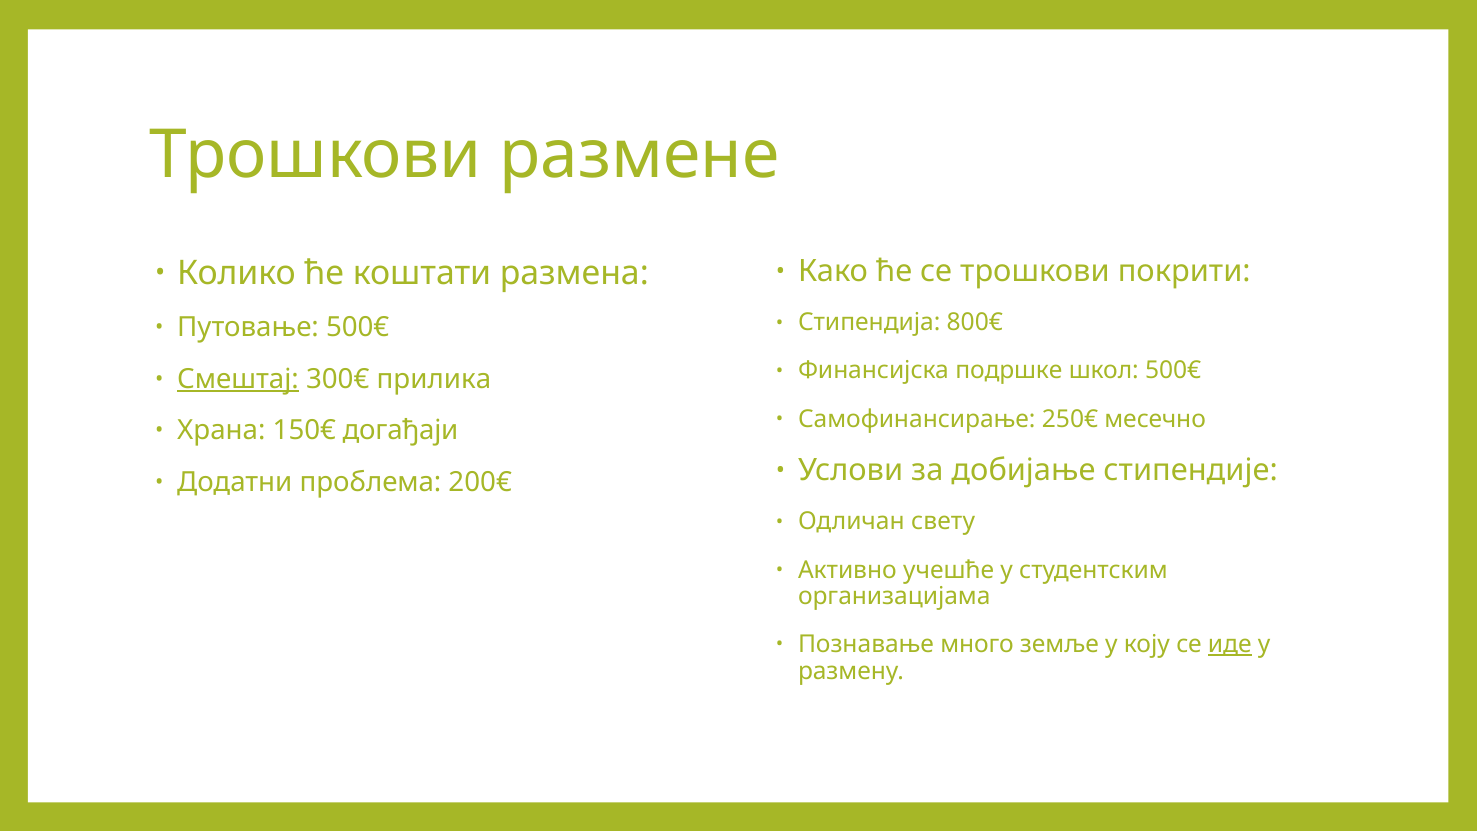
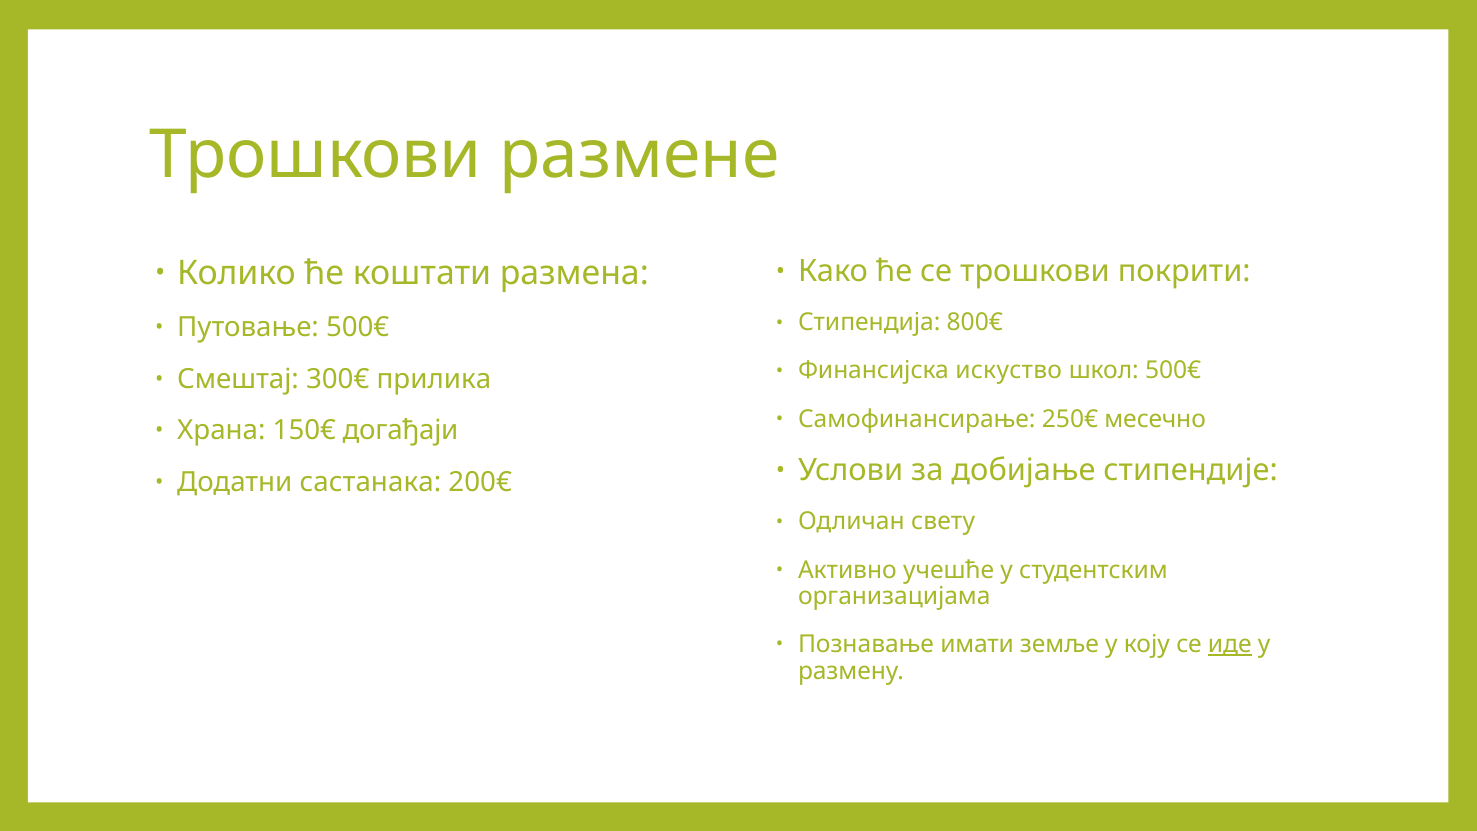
подршке: подршке -> искуство
Смештај underline: present -> none
проблема: проблема -> састанака
много: много -> имати
